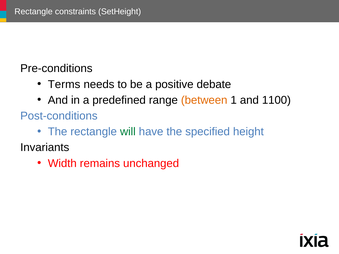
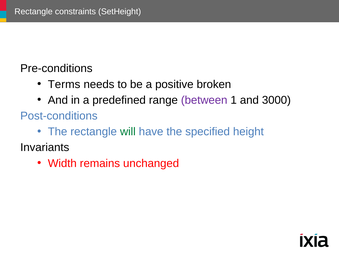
debate: debate -> broken
between colour: orange -> purple
1100: 1100 -> 3000
